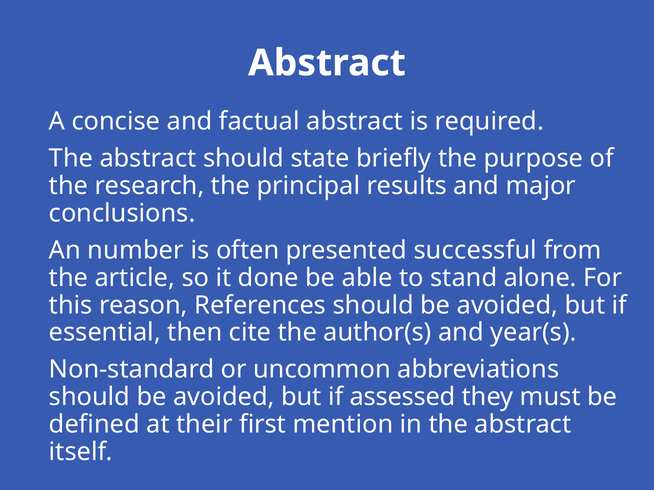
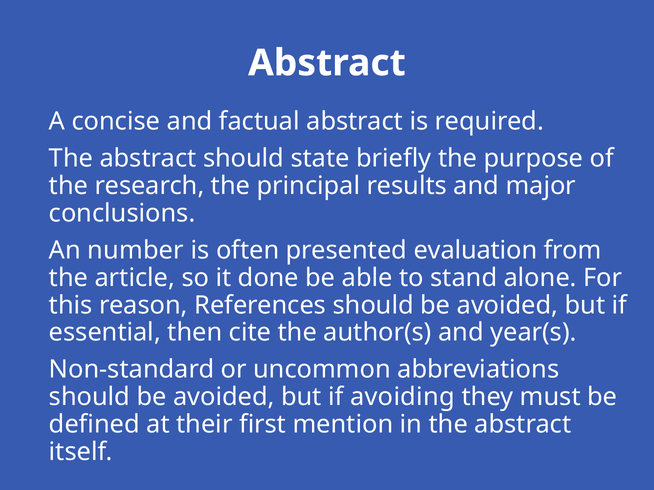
successful: successful -> evaluation
assessed: assessed -> avoiding
